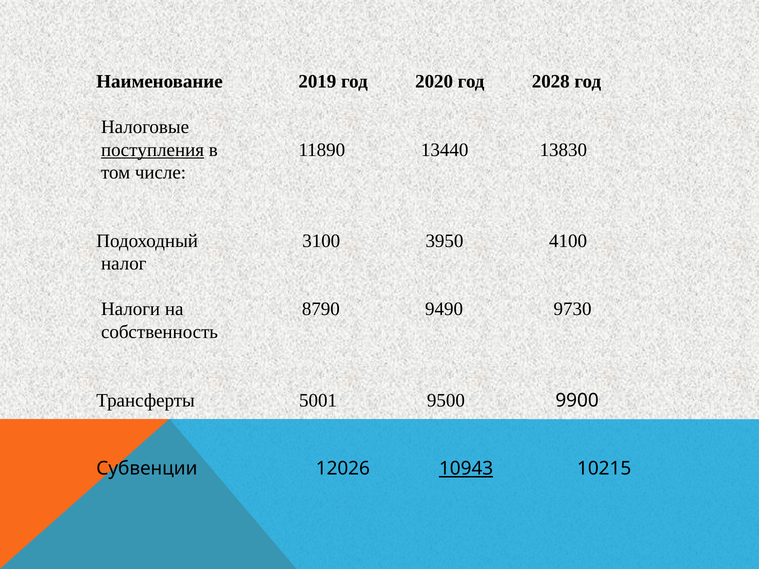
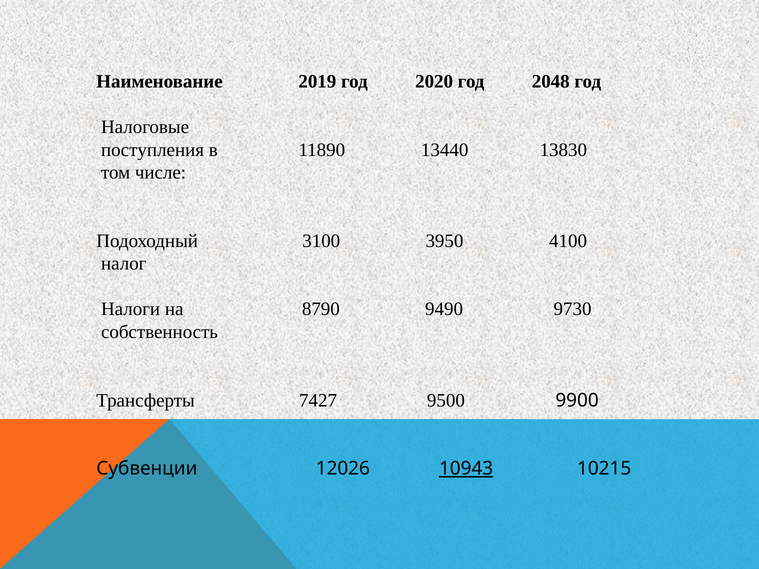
2028: 2028 -> 2048
поступления underline: present -> none
5001: 5001 -> 7427
